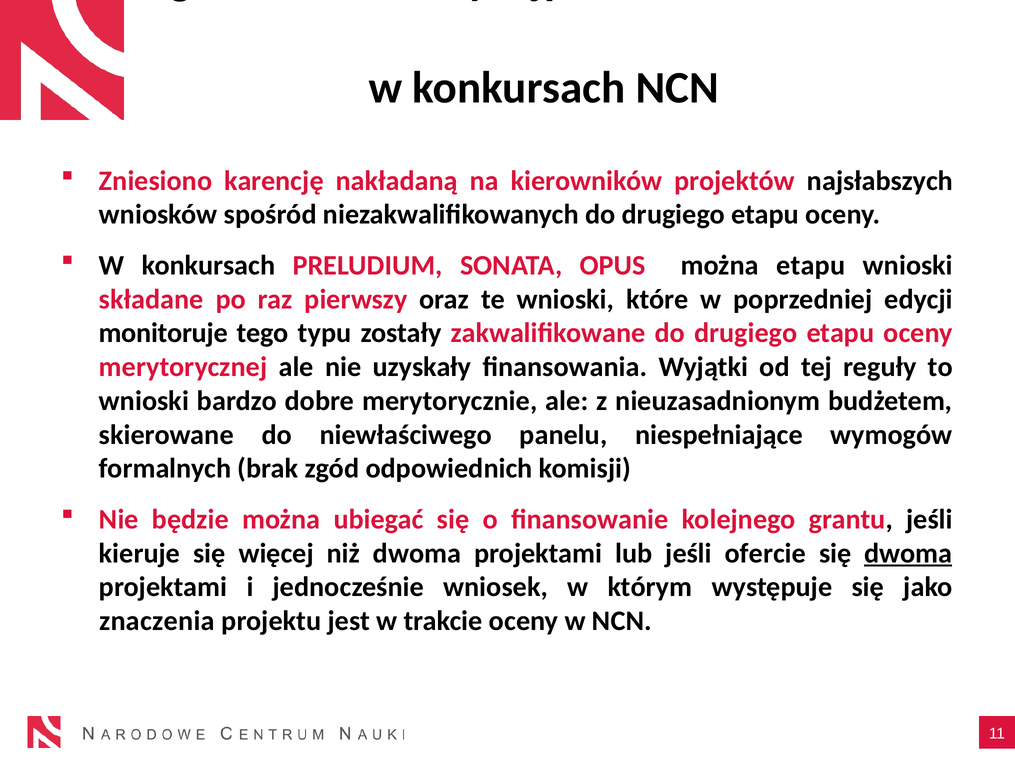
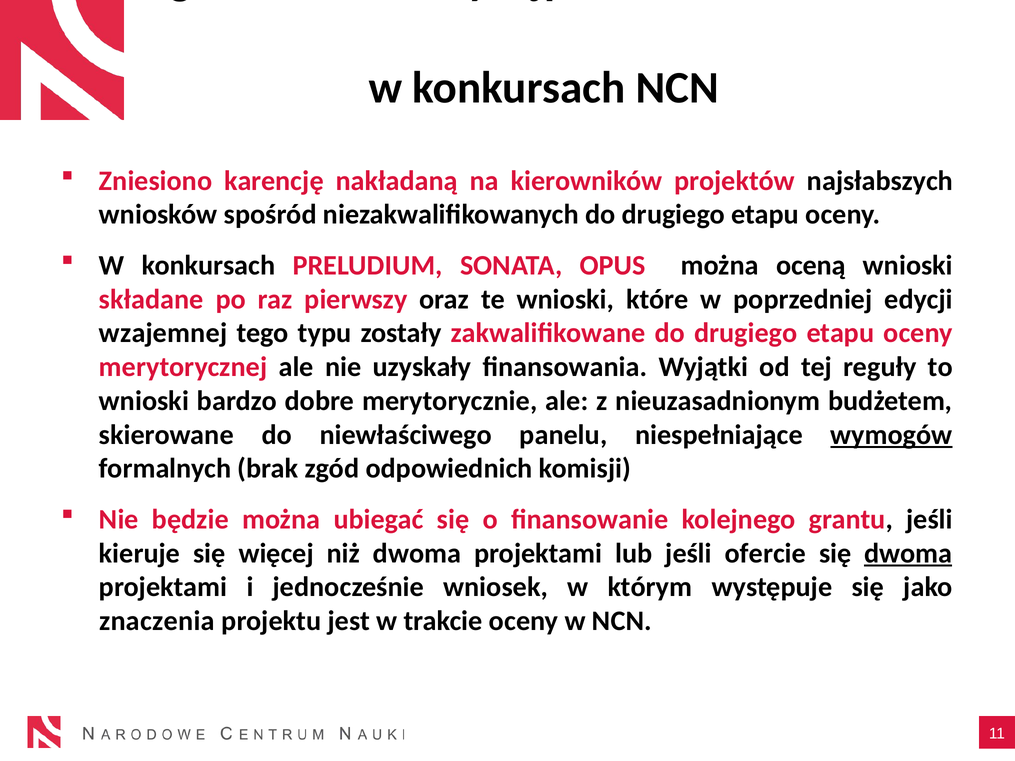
można etapu: etapu -> oceną
monitoruje: monitoruje -> wzajemnej
wymogów underline: none -> present
